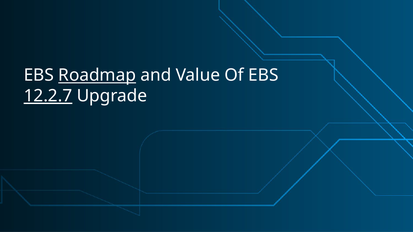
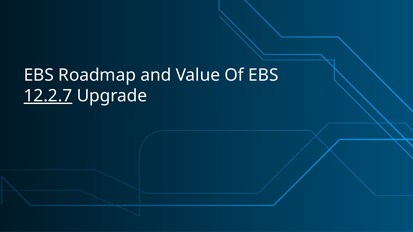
Roadmap underline: present -> none
